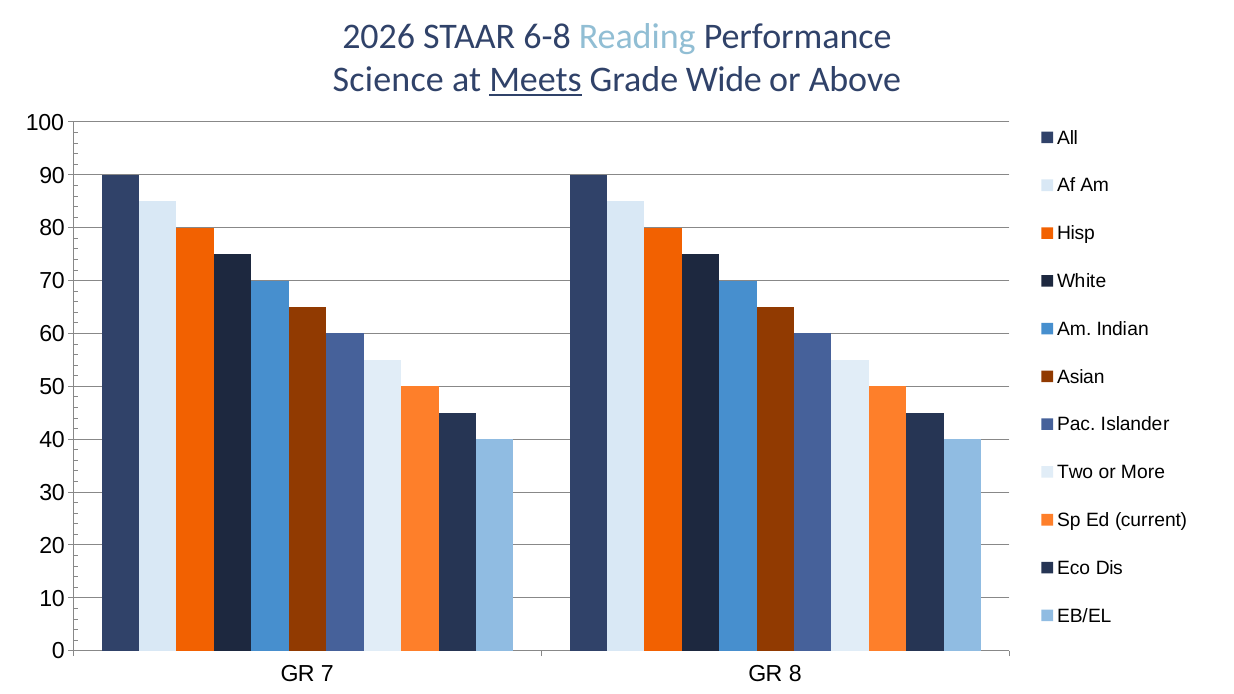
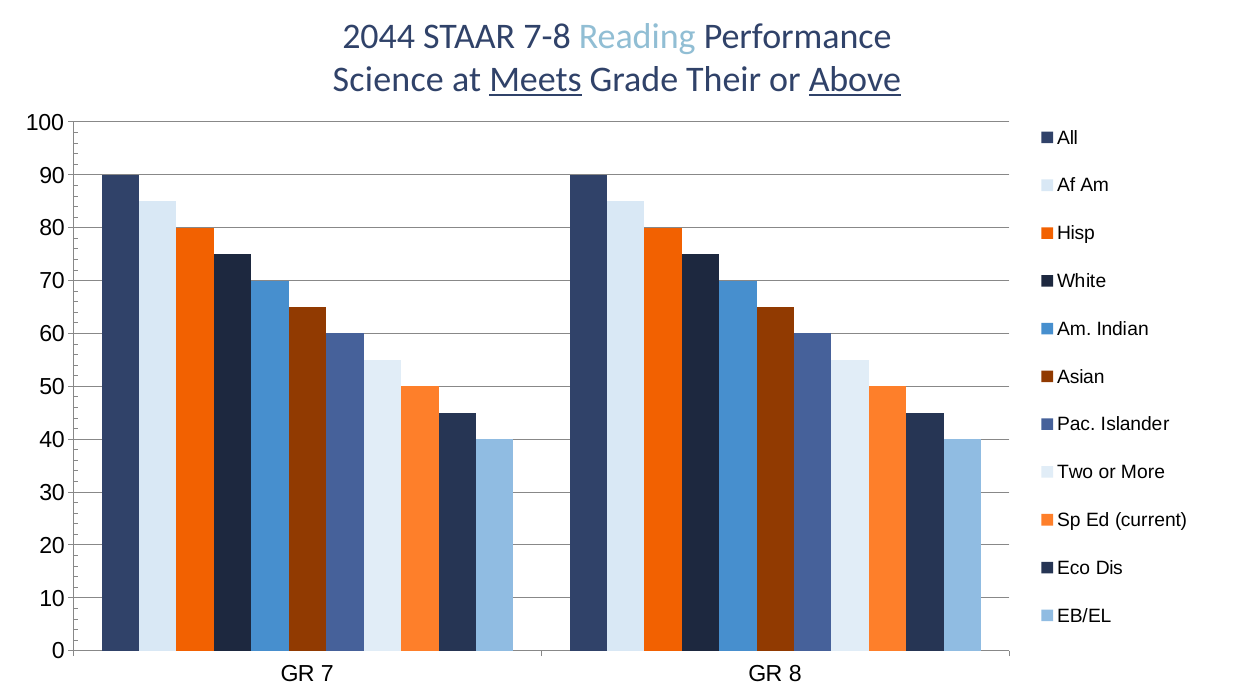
2026: 2026 -> 2044
6-8: 6-8 -> 7-8
Wide: Wide -> Their
Above underline: none -> present
